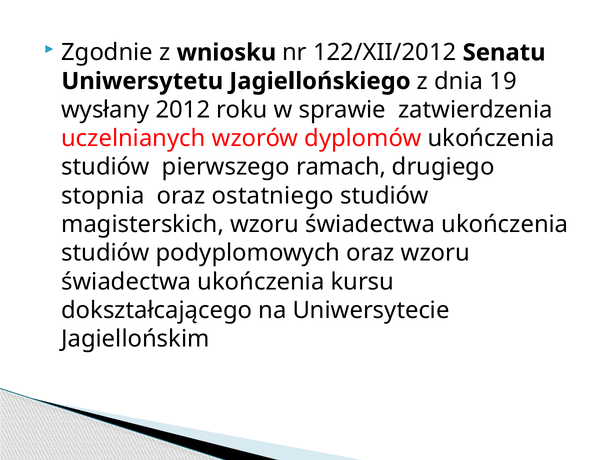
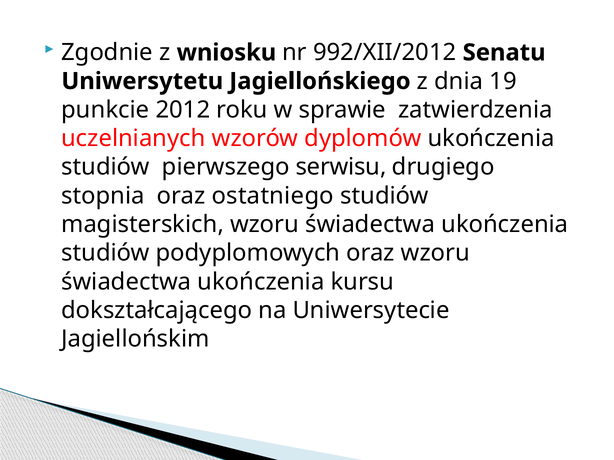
122/XII/2012: 122/XII/2012 -> 992/XII/2012
wysłany: wysłany -> punkcie
ramach: ramach -> serwisu
